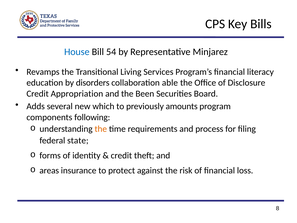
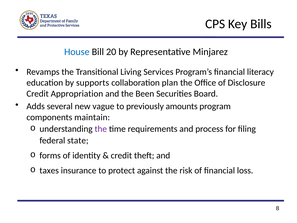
54: 54 -> 20
disorders: disorders -> supports
able: able -> plan
which: which -> vague
following: following -> maintain
the at (101, 129) colour: orange -> purple
areas: areas -> taxes
